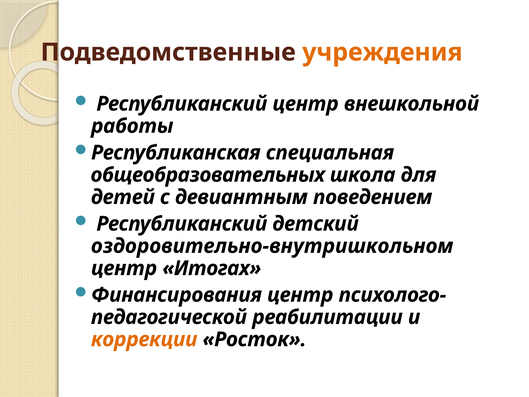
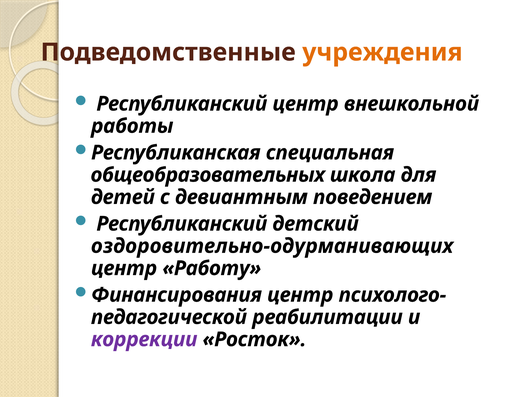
оздоровительно-внутришкольном: оздоровительно-внутришкольном -> оздоровительно-одурманивающих
Итогах: Итогах -> Работу
коррекции colour: orange -> purple
